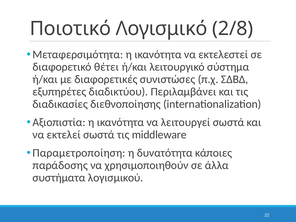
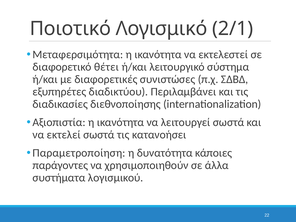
2/8: 2/8 -> 2/1
middleware: middleware -> κατανοήσει
παράδοσης: παράδοσης -> παράγοντες
